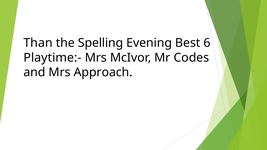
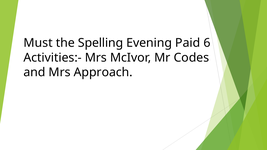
Than: Than -> Must
Best: Best -> Paid
Playtime:-: Playtime:- -> Activities:-
